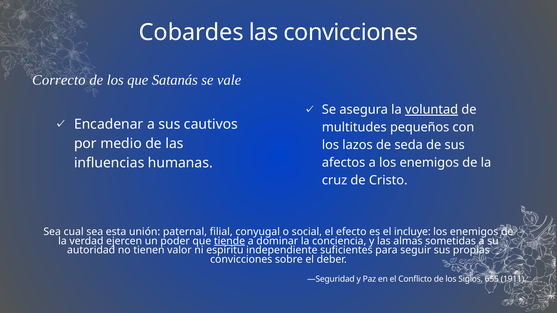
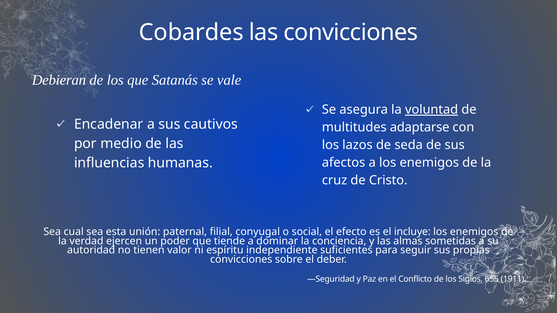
Correcto: Correcto -> Debieran
pequeños: pequeños -> adaptarse
tiende underline: present -> none
